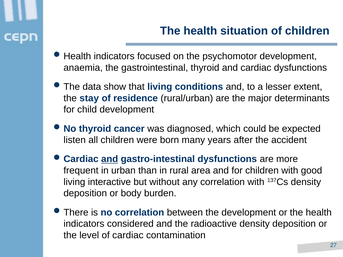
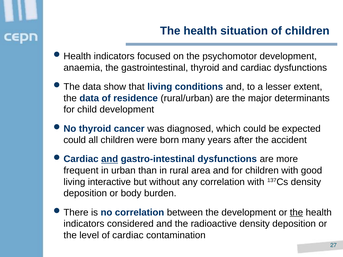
the stay: stay -> data
listen at (75, 140): listen -> could
the at (296, 213) underline: none -> present
